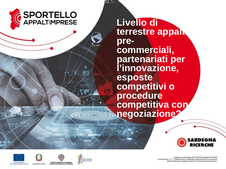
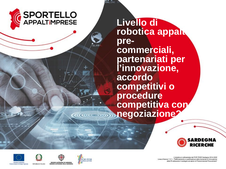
terrestre: terrestre -> robotica
esposte: esposte -> accordo
